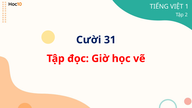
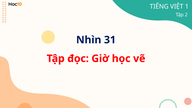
Cười: Cười -> Nhìn
